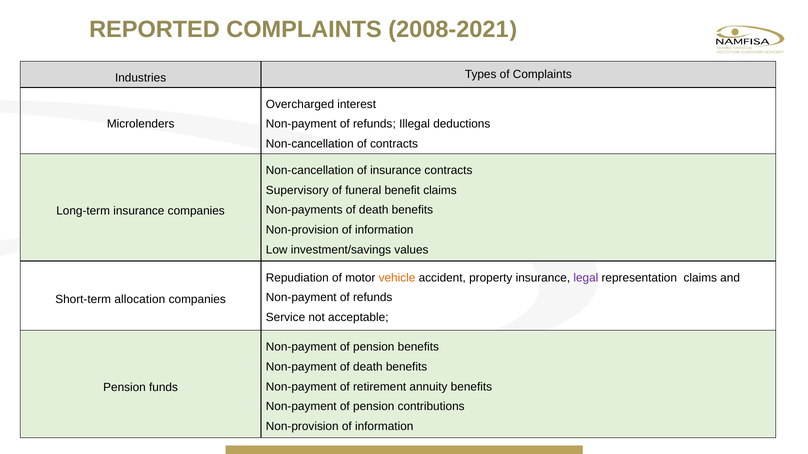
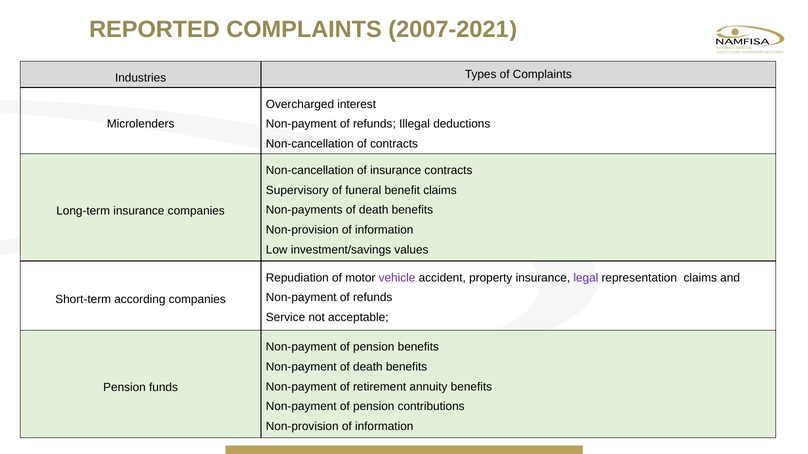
2008-2021: 2008-2021 -> 2007-2021
vehicle colour: orange -> purple
allocation: allocation -> according
